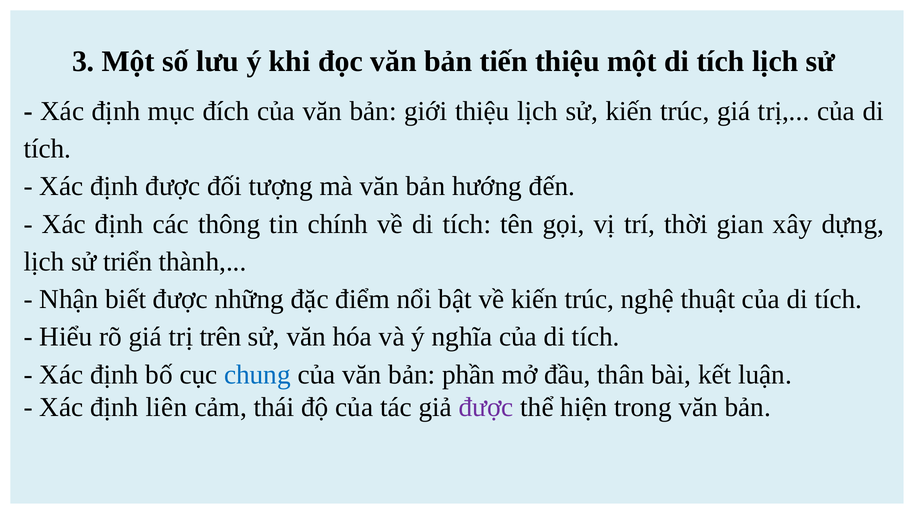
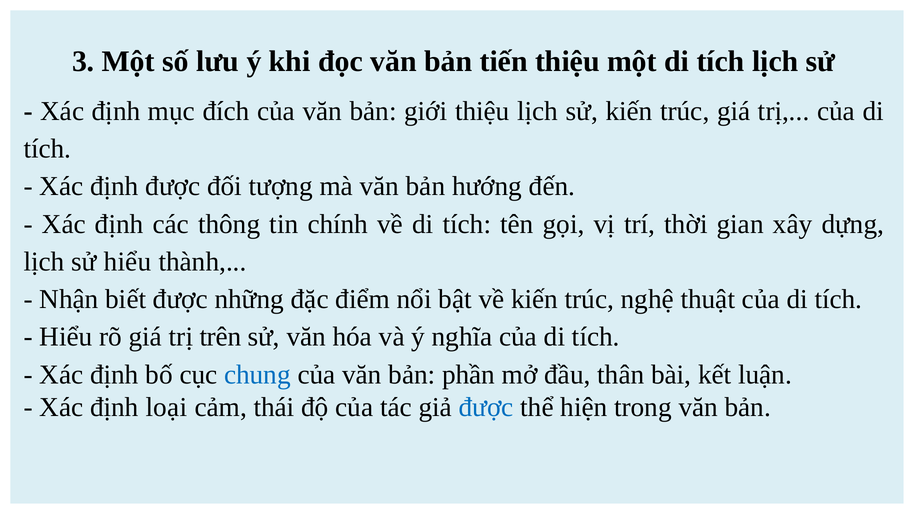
sử triển: triển -> hiểu
liên: liên -> loại
được at (486, 407) colour: purple -> blue
